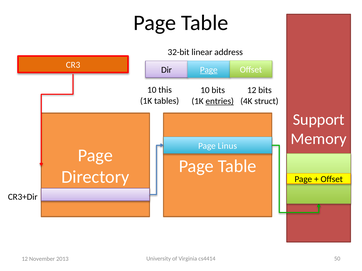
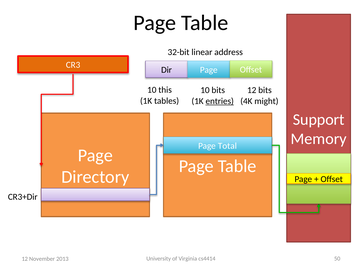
Page at (209, 70) underline: present -> none
struct: struct -> might
Linus: Linus -> Total
